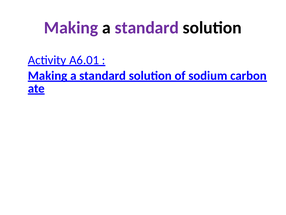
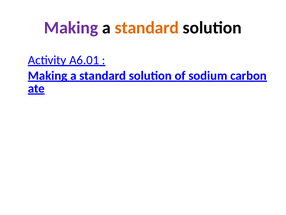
standard at (147, 28) colour: purple -> orange
